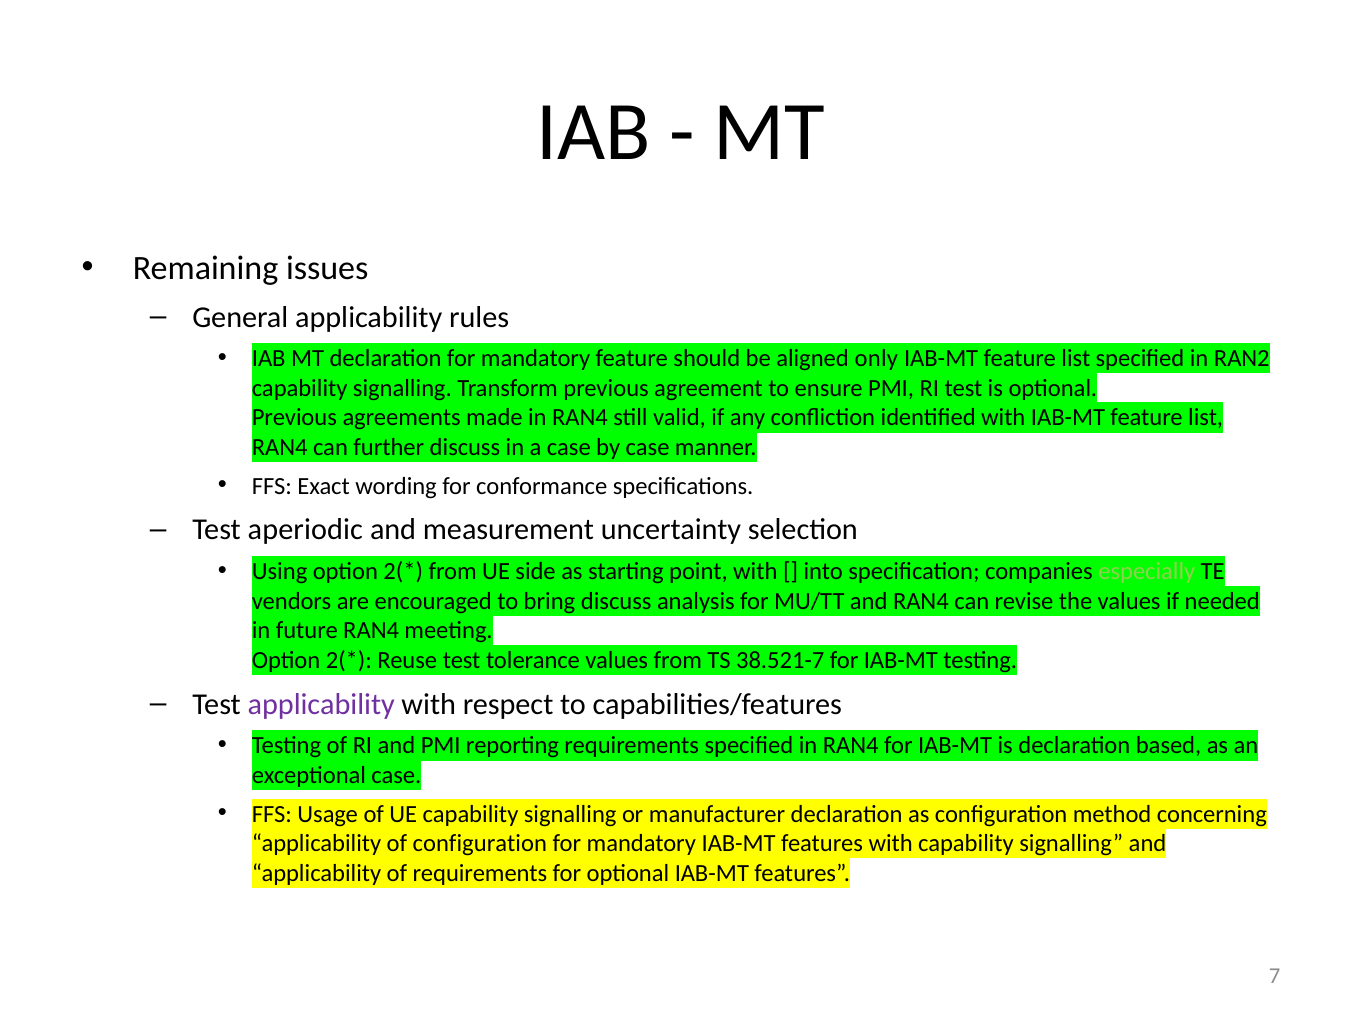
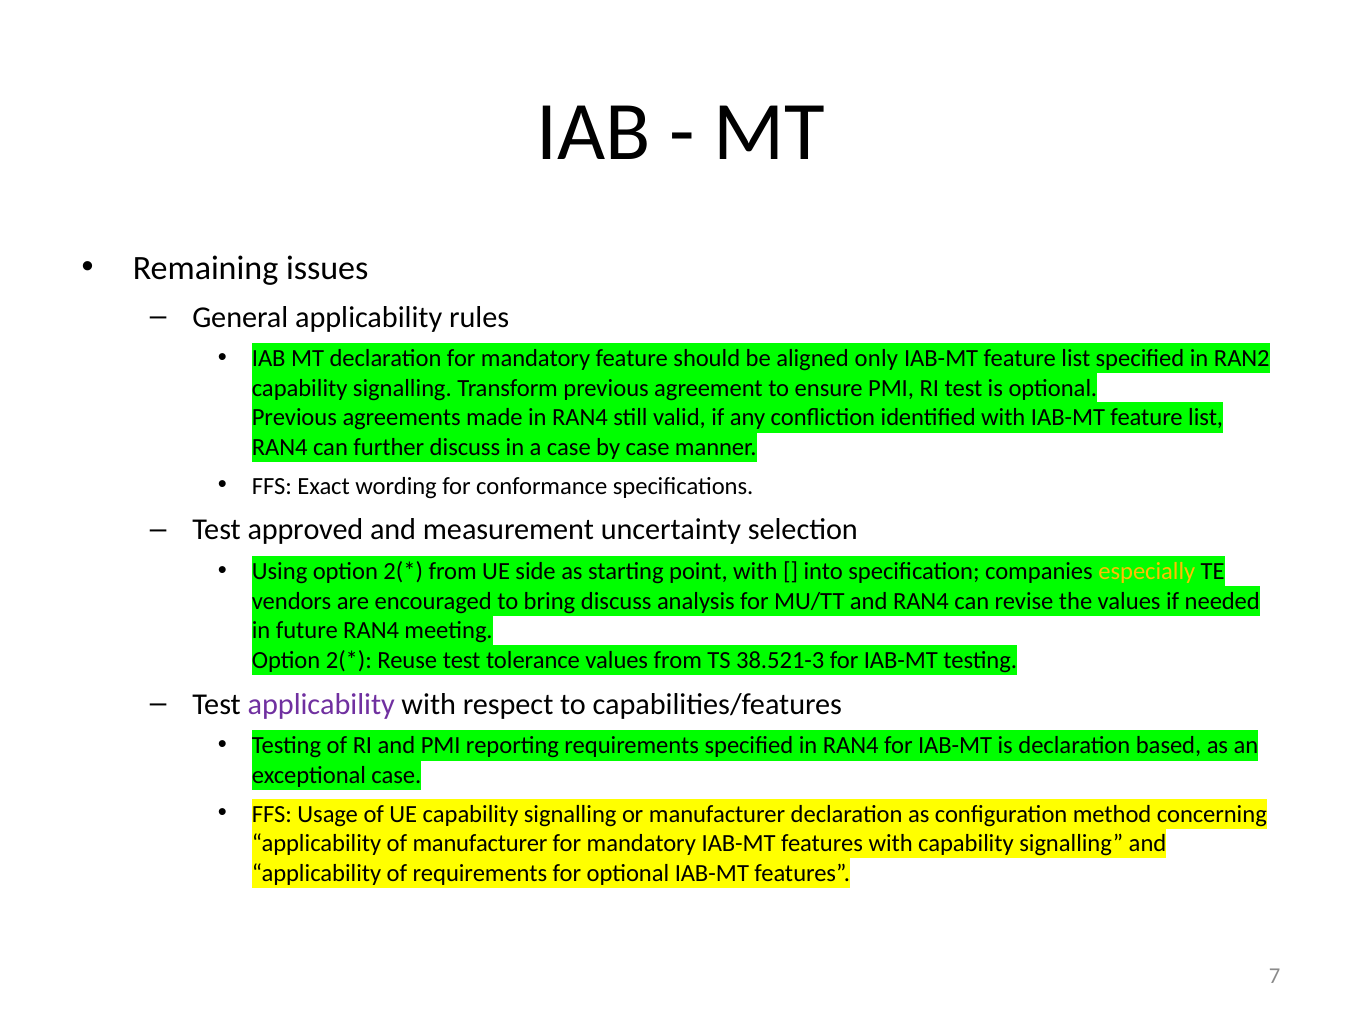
aperiodic: aperiodic -> approved
especially colour: light green -> yellow
38.521-7: 38.521-7 -> 38.521-3
of configuration: configuration -> manufacturer
